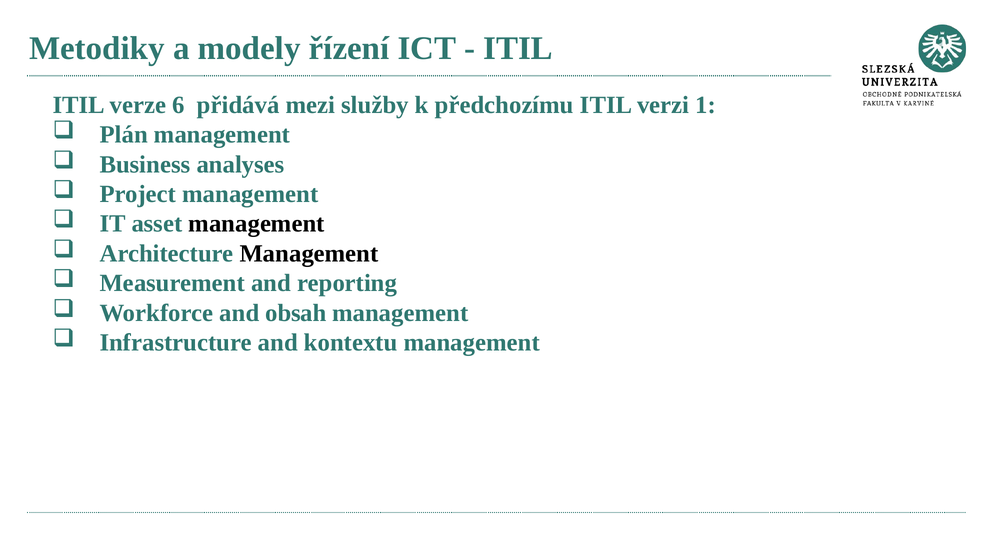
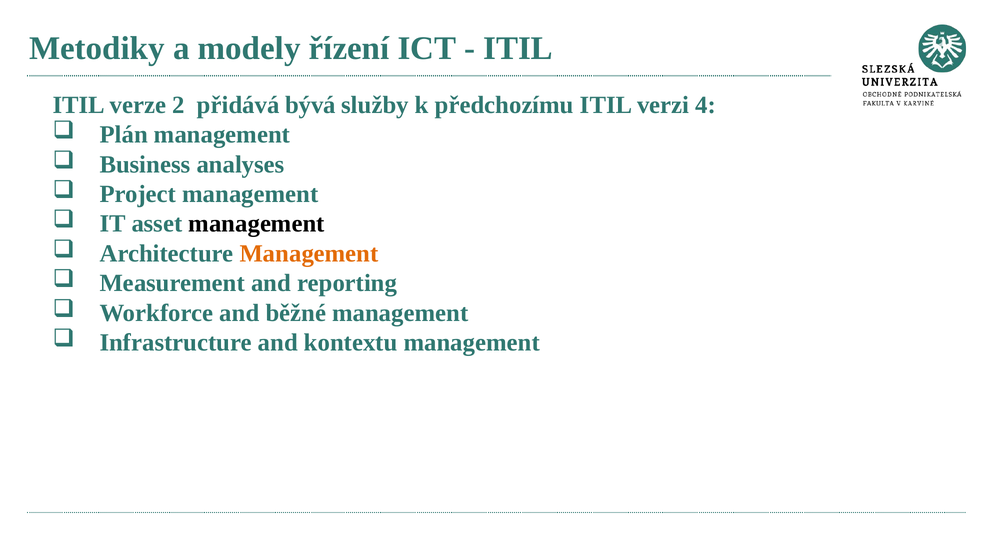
6: 6 -> 2
mezi: mezi -> bývá
1: 1 -> 4
Management at (309, 254) colour: black -> orange
obsah: obsah -> běžné
